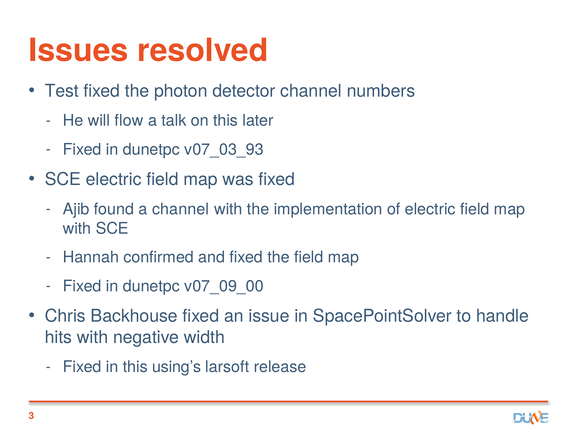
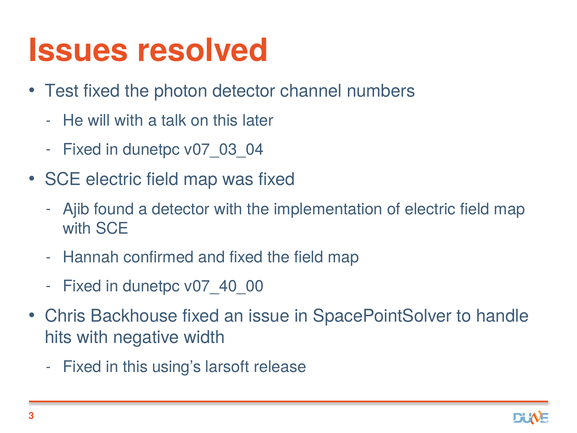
will flow: flow -> with
v07_03_93: v07_03_93 -> v07_03_04
a channel: channel -> detector
v07_09_00: v07_09_00 -> v07_40_00
